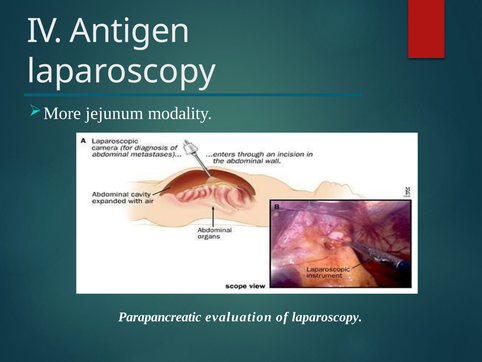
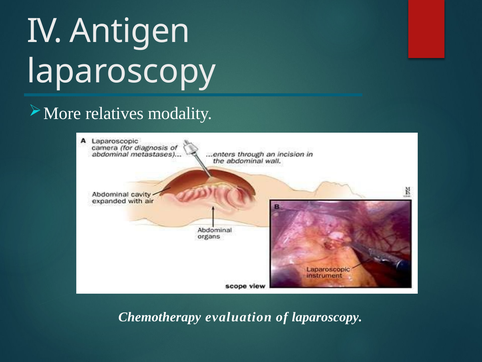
jejunum: jejunum -> relatives
Parapancreatic: Parapancreatic -> Chemotherapy
